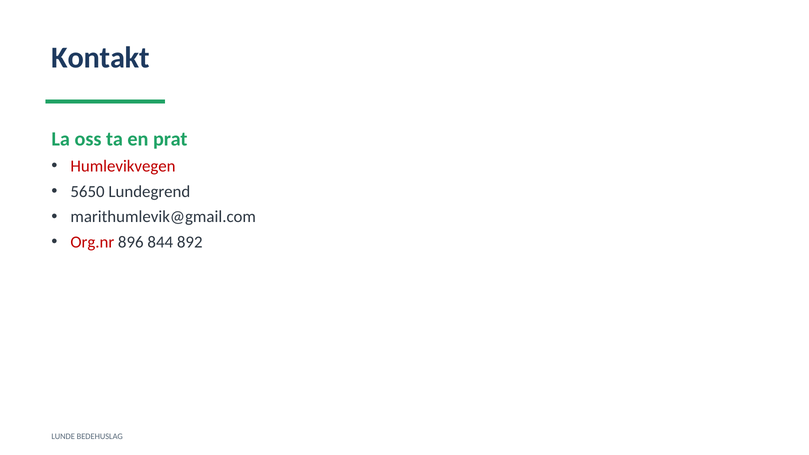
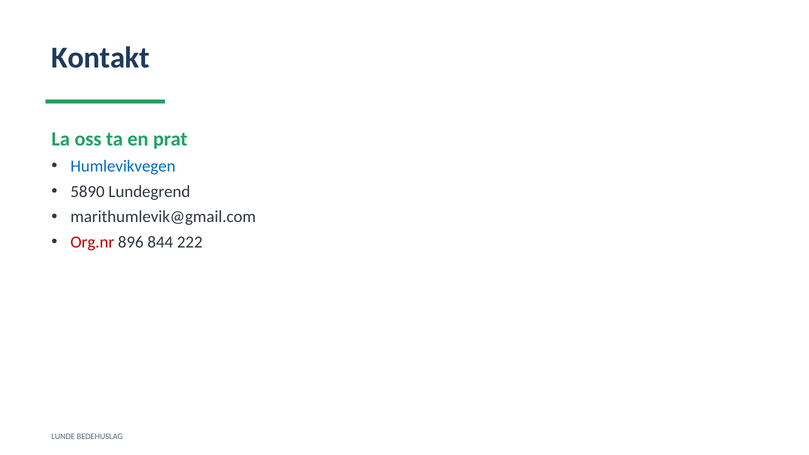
Humlevikvegen colour: red -> blue
5650: 5650 -> 5890
892: 892 -> 222
